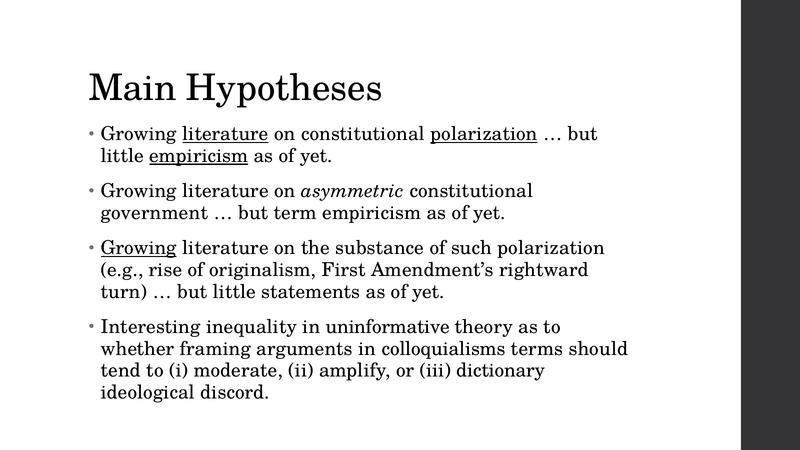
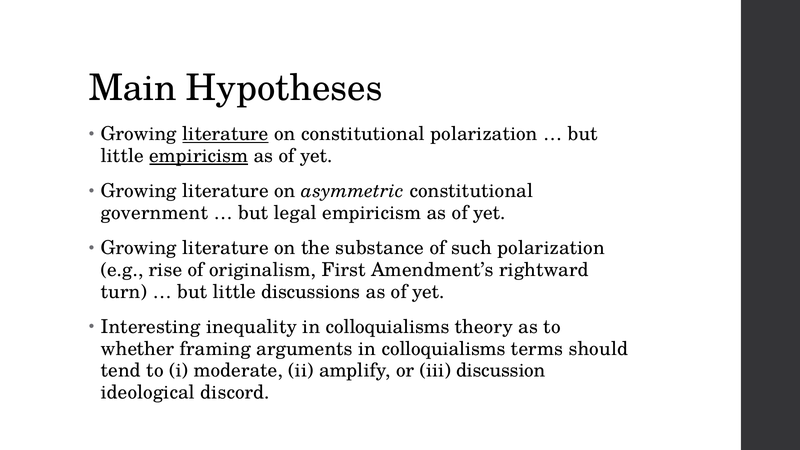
polarization at (484, 134) underline: present -> none
term: term -> legal
Growing at (139, 248) underline: present -> none
statements: statements -> discussions
uninformative at (388, 327): uninformative -> colloquialisms
dictionary: dictionary -> discussion
